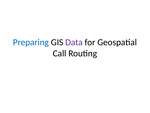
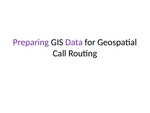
Preparing colour: blue -> purple
